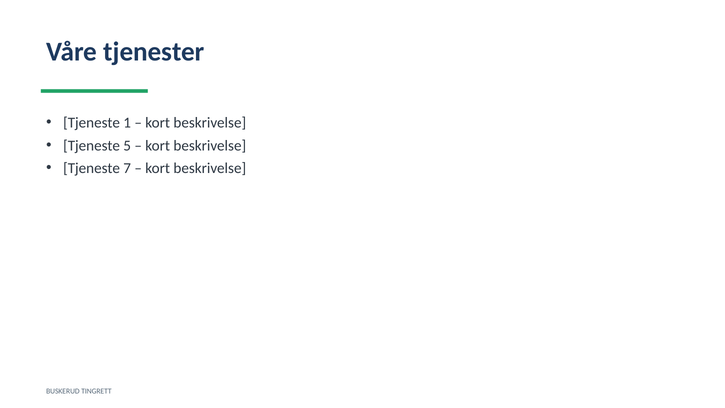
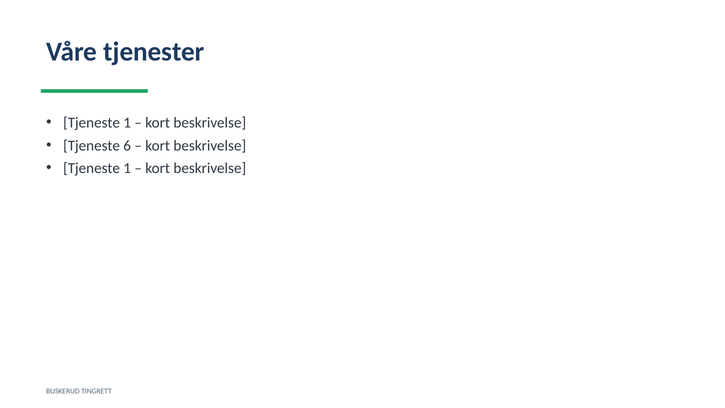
5: 5 -> 6
7 at (127, 168): 7 -> 1
